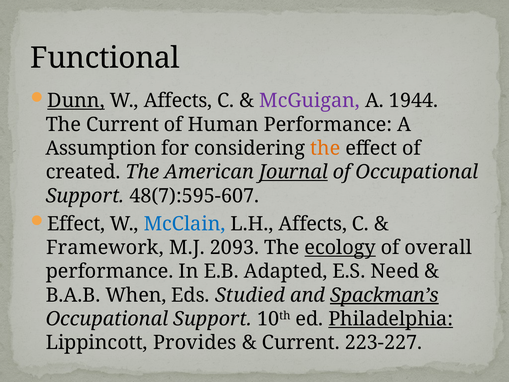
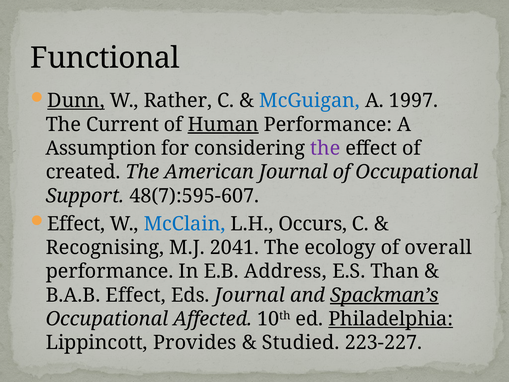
W Affects: Affects -> Rather
McGuigan colour: purple -> blue
1944: 1944 -> 1997
Human underline: none -> present
the at (325, 148) colour: orange -> purple
Journal at (293, 172) underline: present -> none
L.H Affects: Affects -> Occurs
Framework: Framework -> Recognising
2093: 2093 -> 2041
ecology underline: present -> none
Adapted: Adapted -> Address
Need: Need -> Than
B.A.B When: When -> Effect
Eds Studied: Studied -> Journal
Support at (213, 319): Support -> Affected
Current at (301, 343): Current -> Studied
